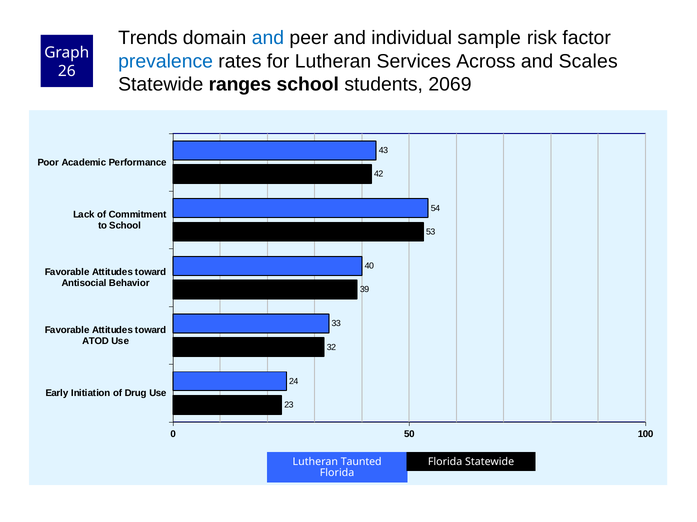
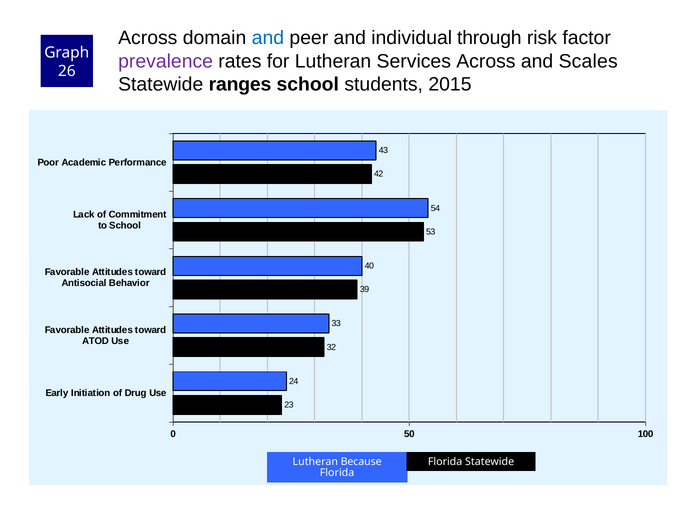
Trends at (148, 38): Trends -> Across
sample: sample -> through
prevalence colour: blue -> purple
2069: 2069 -> 2015
Taunted: Taunted -> Because
